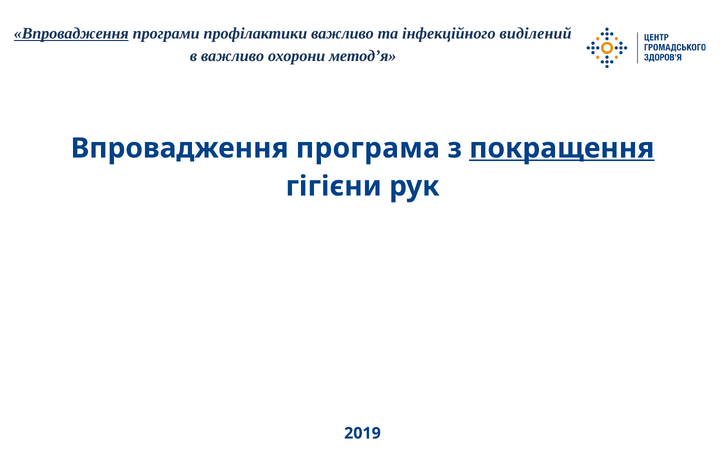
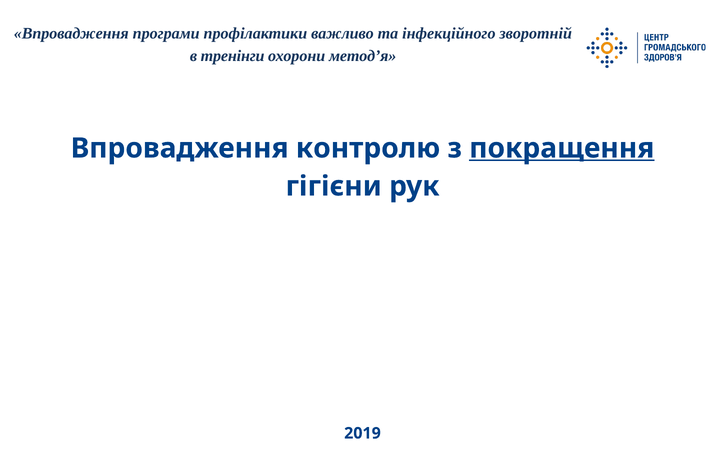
Впровадження at (71, 34) underline: present -> none
виділений: виділений -> зворотній
в важливо: важливо -> тренінги
програма: програма -> контролю
